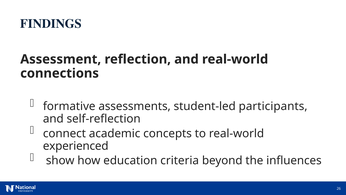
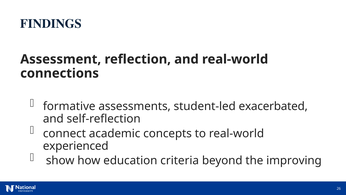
participants: participants -> exacerbated
influences: influences -> improving
